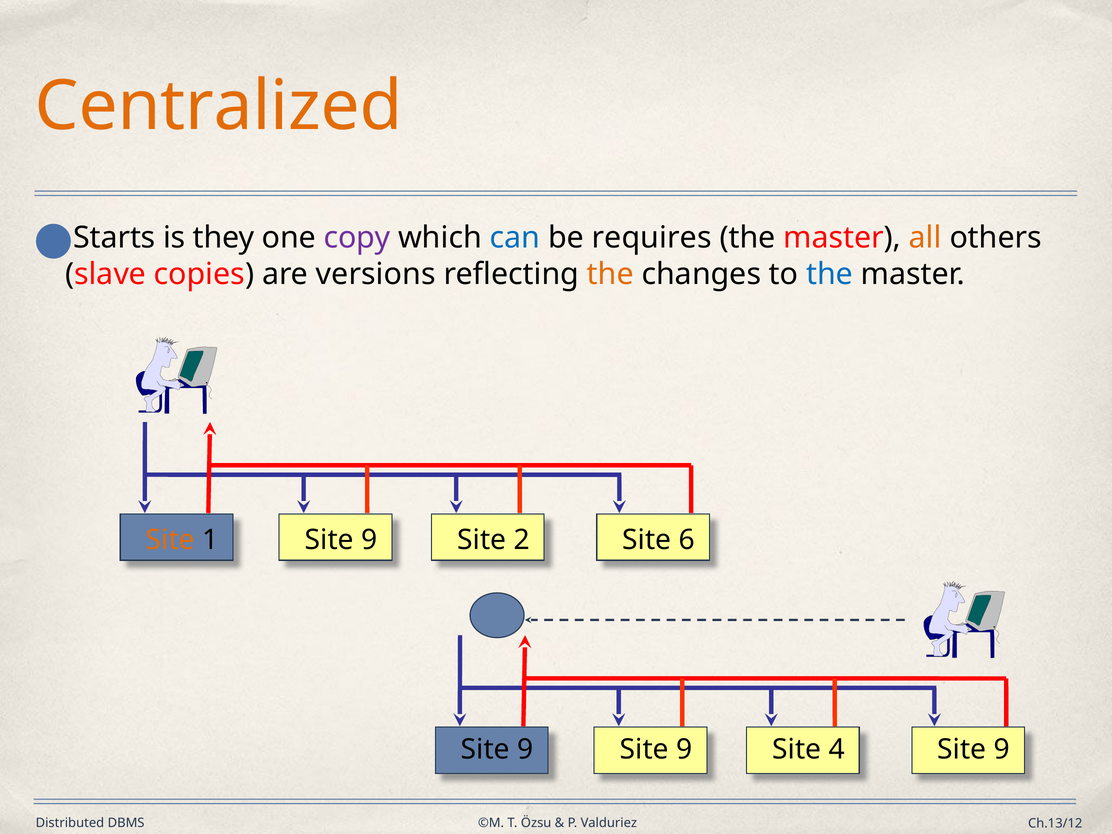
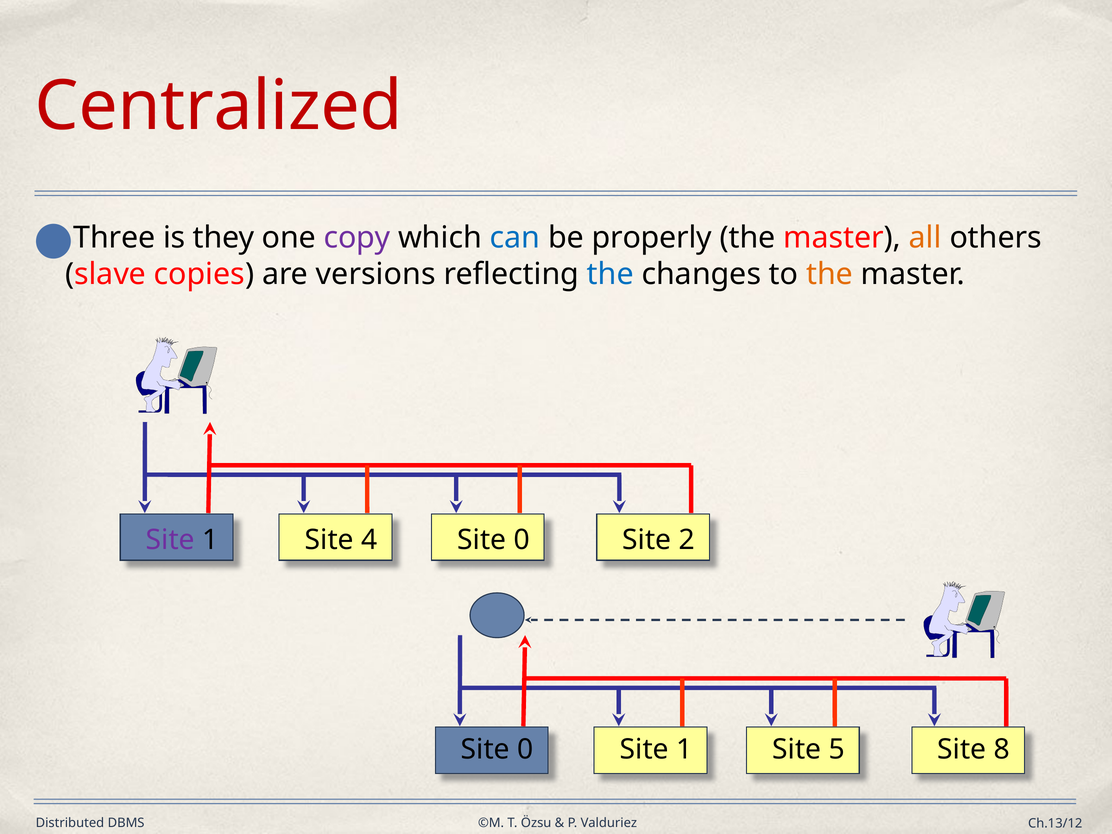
Centralized colour: orange -> red
Starts: Starts -> Three
requires: requires -> properly
the at (610, 274) colour: orange -> blue
the at (830, 274) colour: blue -> orange
Site at (170, 540) colour: orange -> purple
1 Site 9: 9 -> 4
2 at (522, 540): 2 -> 0
6: 6 -> 2
9 at (525, 749): 9 -> 0
9 at (684, 749): 9 -> 1
4: 4 -> 5
9 at (1002, 749): 9 -> 8
